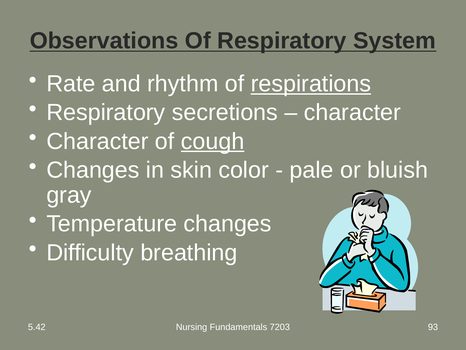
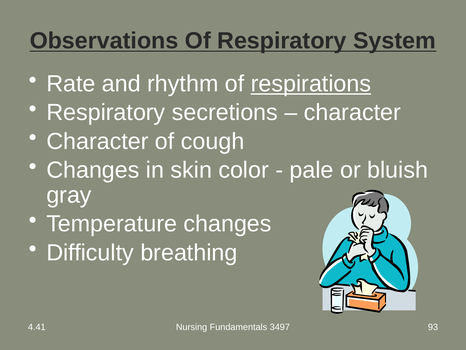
cough underline: present -> none
5.42: 5.42 -> 4.41
7203: 7203 -> 3497
